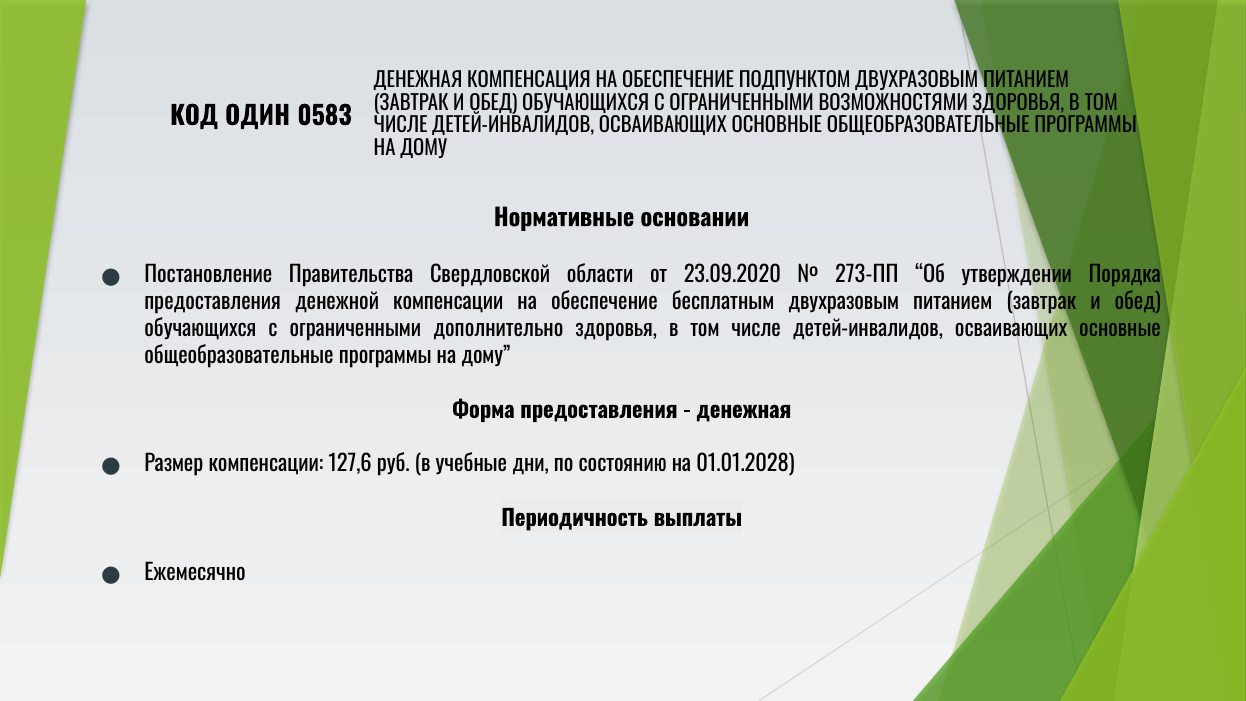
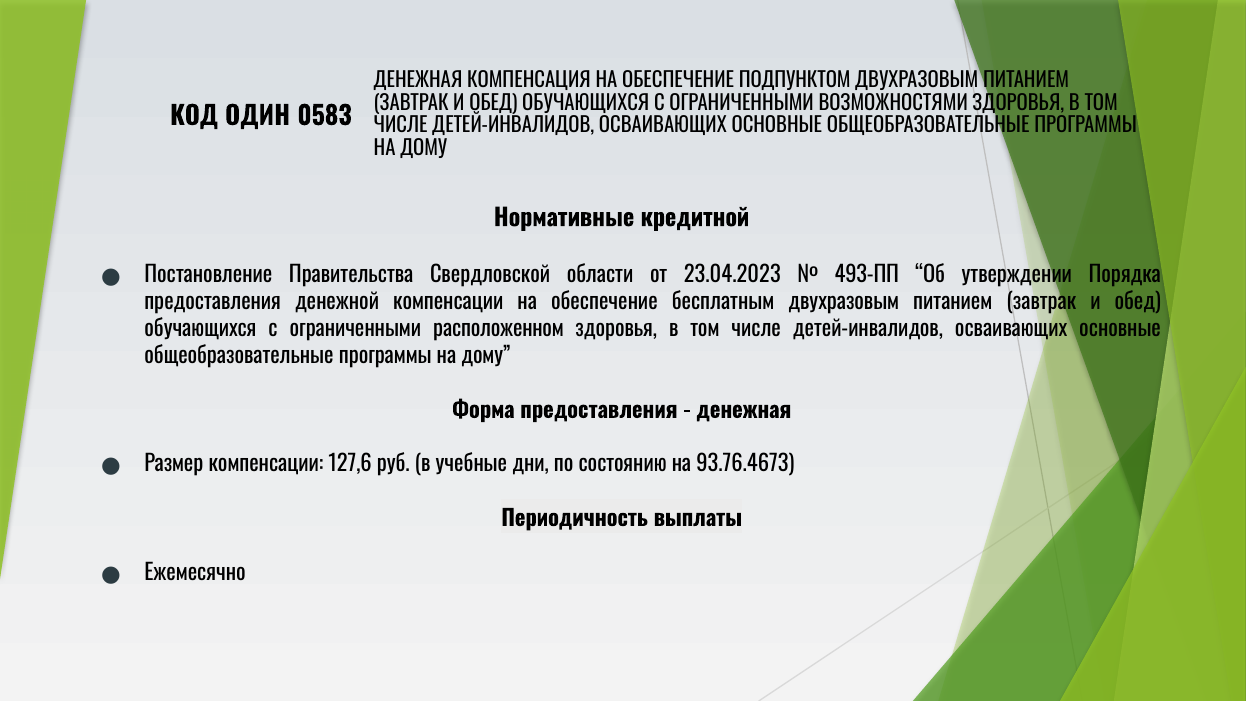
основании: основании -> кредитной
23.09.2020: 23.09.2020 -> 23.04.2023
273-ПП: 273-ПП -> 493-ПП
дополнительно: дополнительно -> расположенном
01.01.2028: 01.01.2028 -> 93.76.4673
